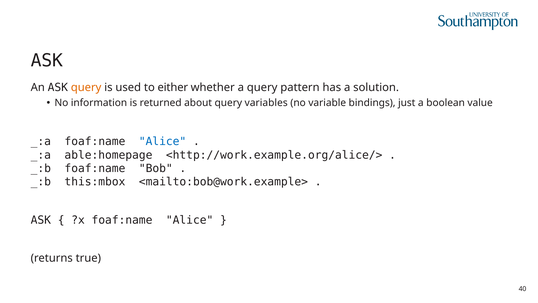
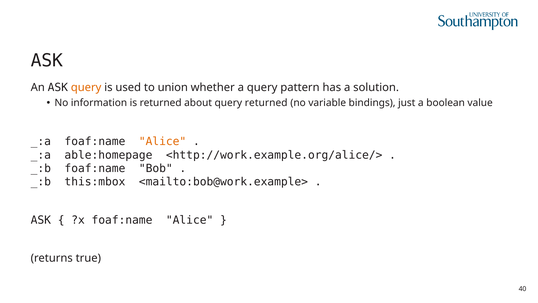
either: either -> union
query variables: variables -> returned
Alice at (163, 141) colour: blue -> orange
